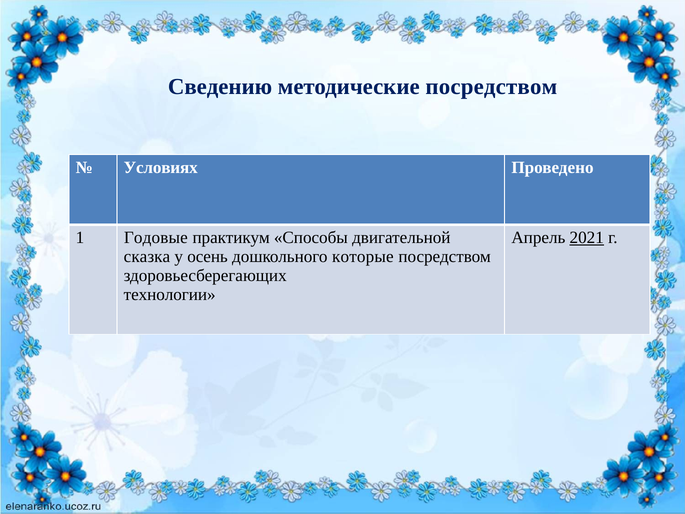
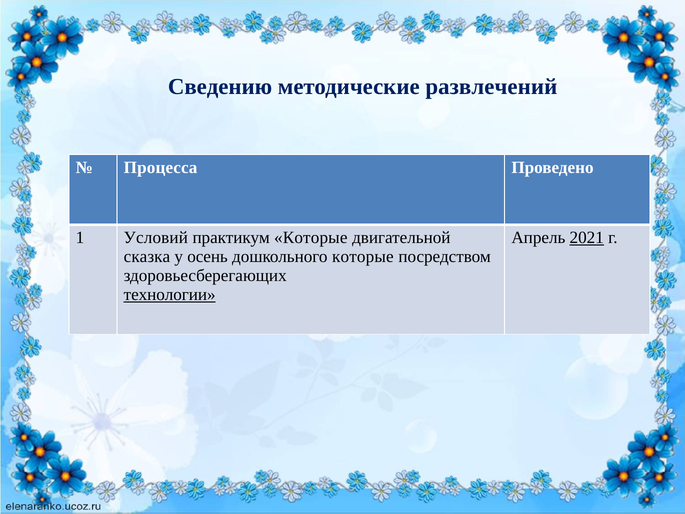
методические посредством: посредством -> развлечений
Условиях: Условиях -> Процесса
Годовые: Годовые -> Условий
практикум Способы: Способы -> Которые
технологии underline: none -> present
